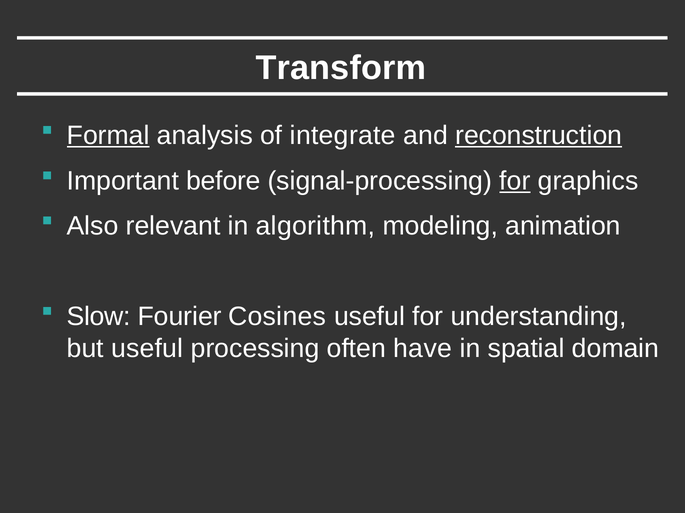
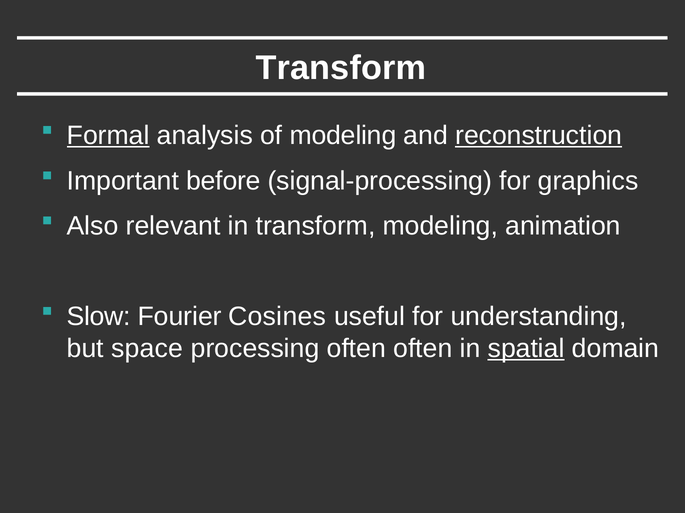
of integrate: integrate -> modeling
for at (515, 181) underline: present -> none
in algorithm: algorithm -> transform
but useful: useful -> space
often have: have -> often
spatial underline: none -> present
